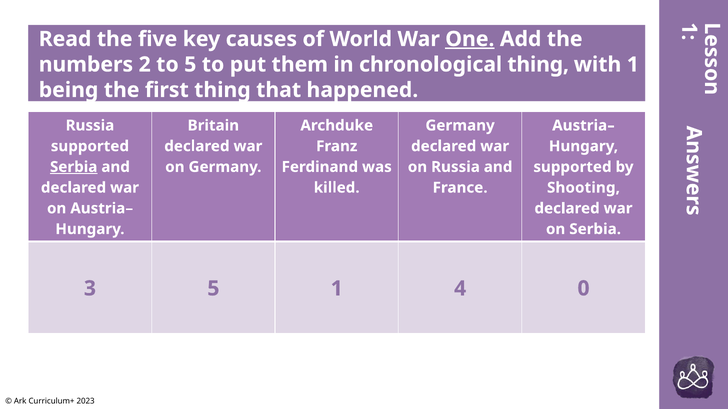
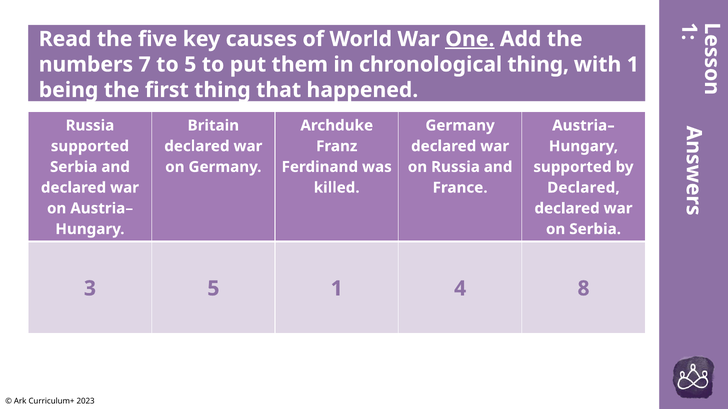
2: 2 -> 7
Serbia at (74, 167) underline: present -> none
Shooting at (583, 188): Shooting -> Declared
0: 0 -> 8
